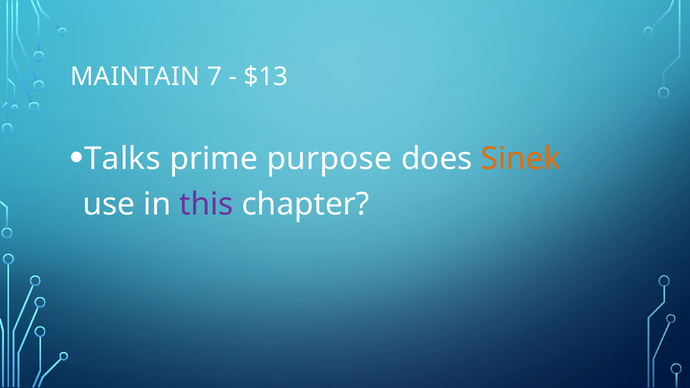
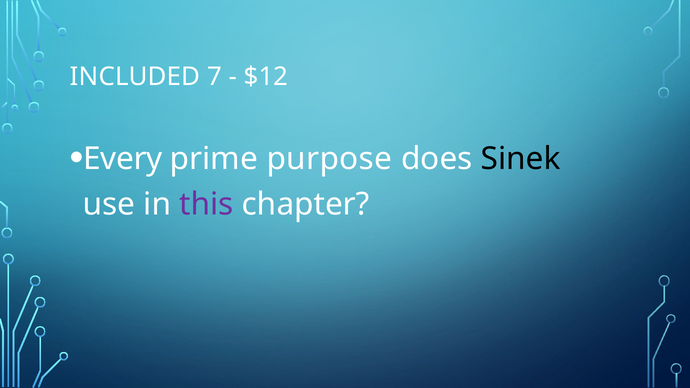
MAINTAIN: MAINTAIN -> INCLUDED
$13: $13 -> $12
Talks: Talks -> Every
Sinek colour: orange -> black
